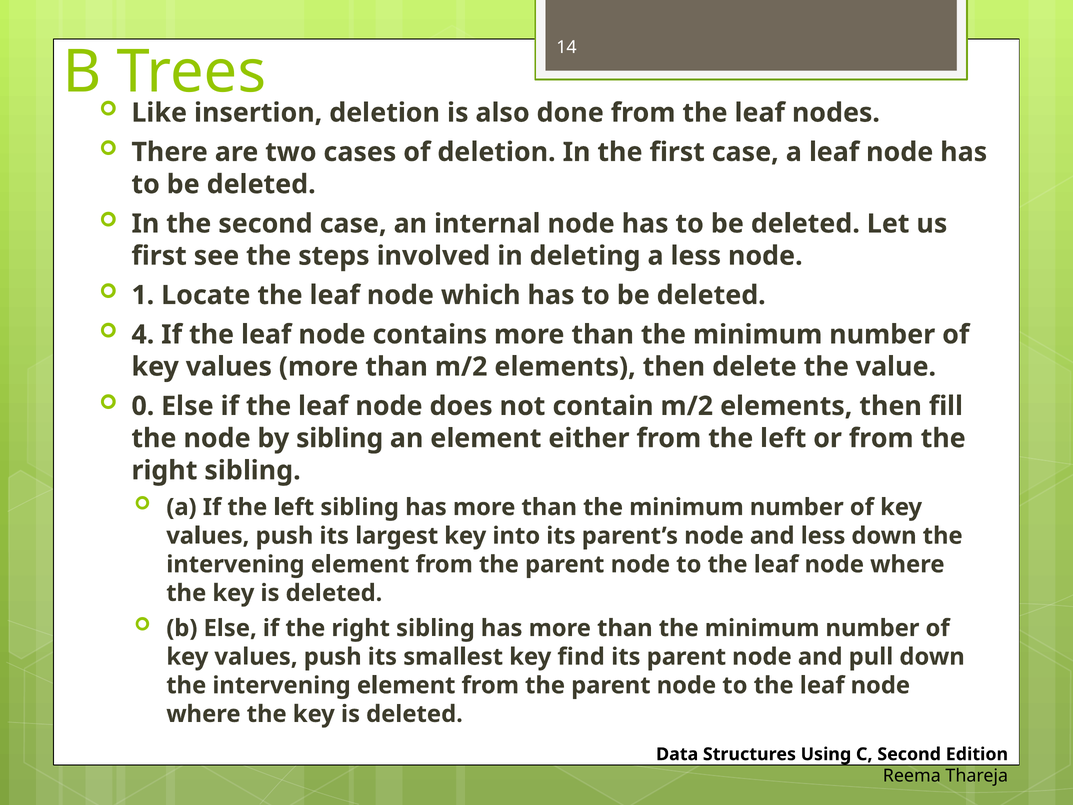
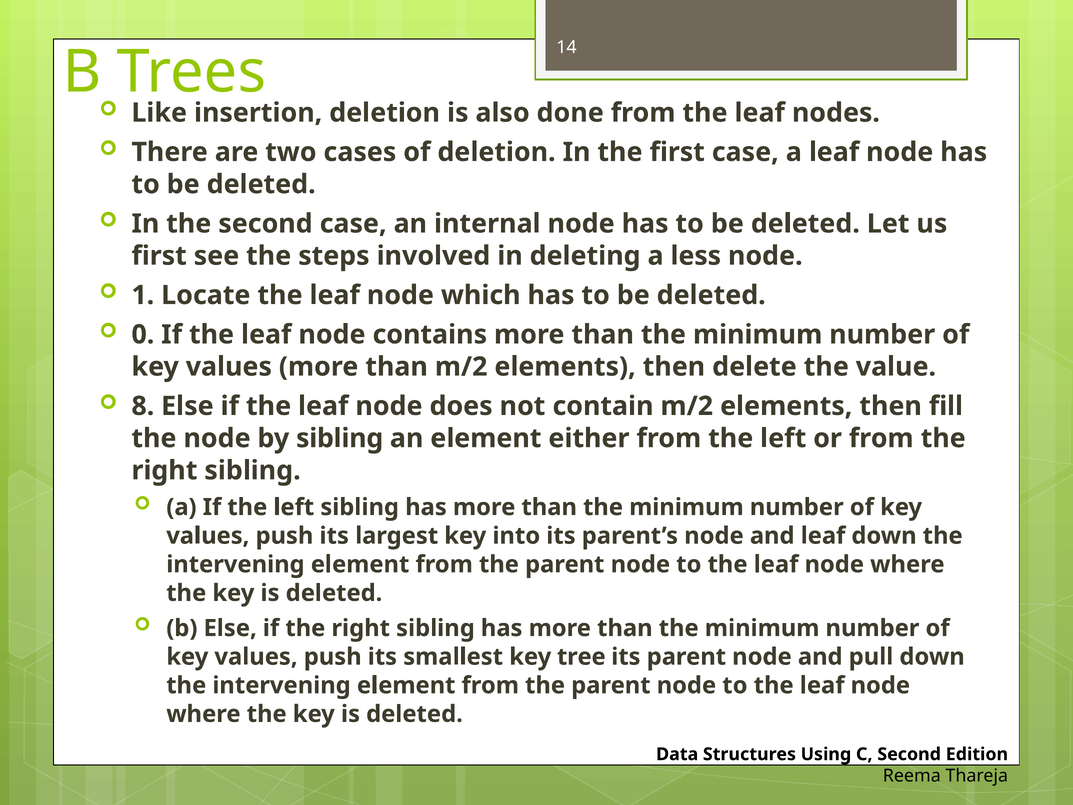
4: 4 -> 0
0: 0 -> 8
and less: less -> leaf
find: find -> tree
